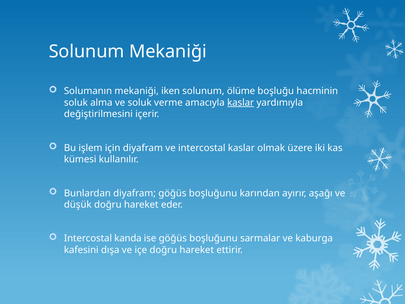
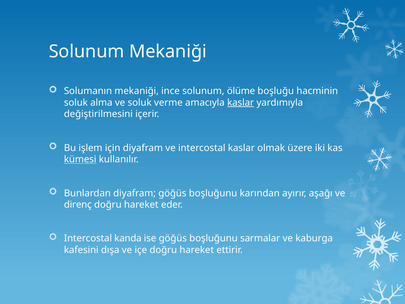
iken: iken -> ince
kümesi underline: none -> present
düşük: düşük -> direnç
